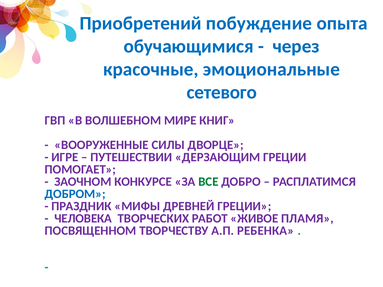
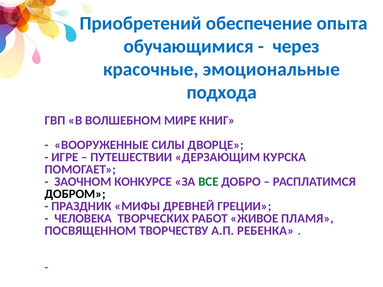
побуждение: побуждение -> обеспечение
сетевого: сетевого -> подхода
ДЕРЗАЮЩИМ ГРЕЦИИ: ГРЕЦИИ -> КУРСКА
ДОБРОМ colour: blue -> black
